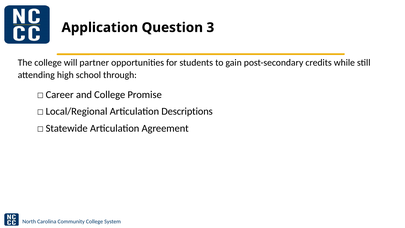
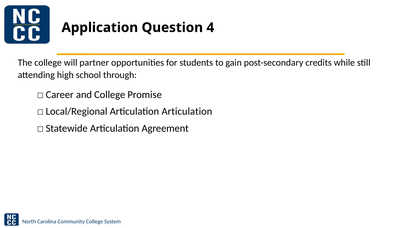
3: 3 -> 4
Articulation Descriptions: Descriptions -> Articulation
